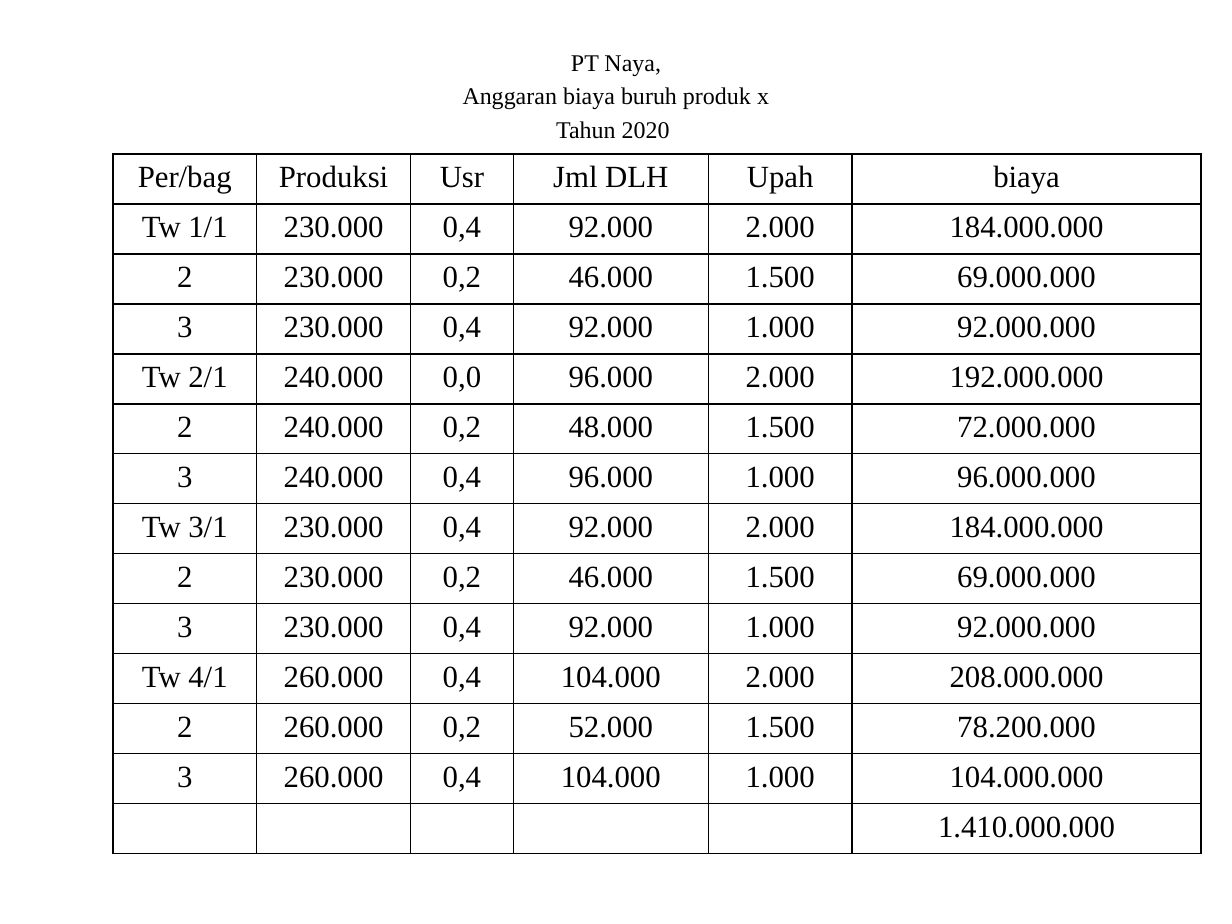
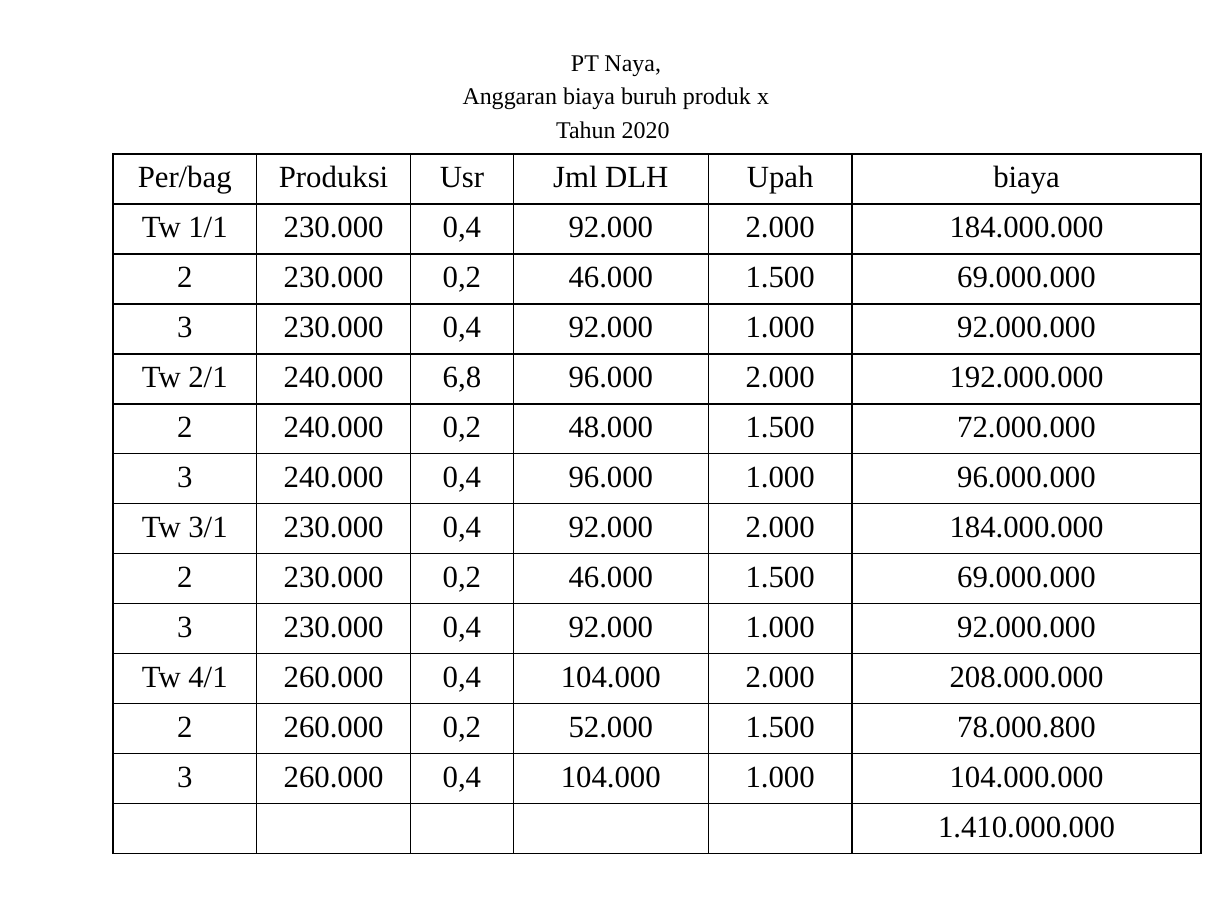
0,0: 0,0 -> 6,8
78.200.000: 78.200.000 -> 78.000.800
